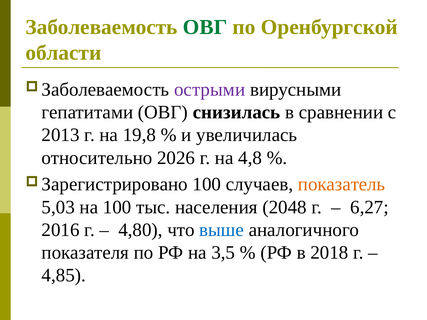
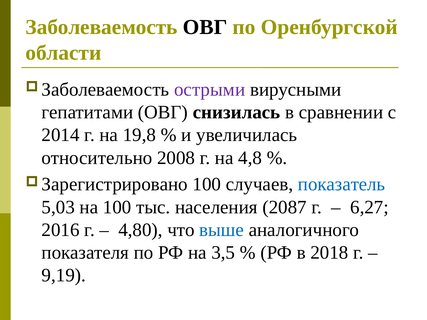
ОВГ at (205, 27) colour: green -> black
2013: 2013 -> 2014
2026: 2026 -> 2008
показатель colour: orange -> blue
2048: 2048 -> 2087
4,85: 4,85 -> 9,19
